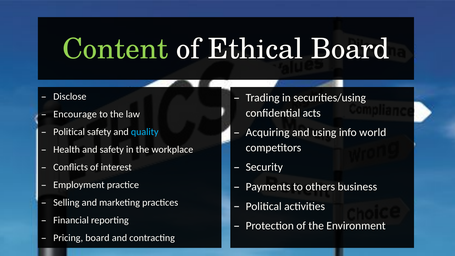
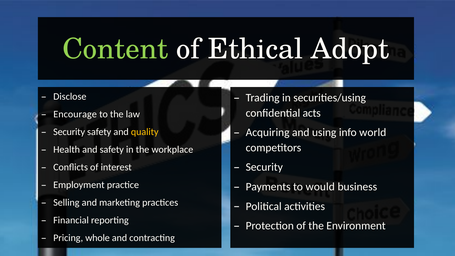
Ethical Board: Board -> Adopt
Political at (69, 132): Political -> Security
quality colour: light blue -> yellow
others: others -> would
Pricing board: board -> whole
